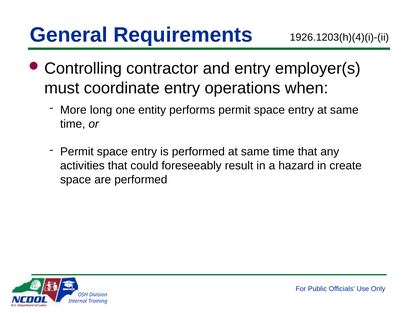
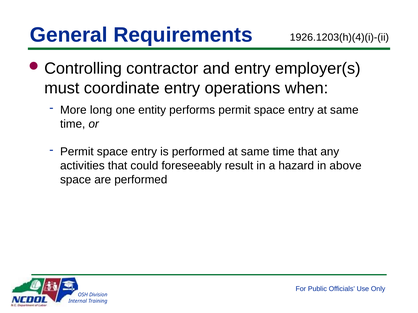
create: create -> above
